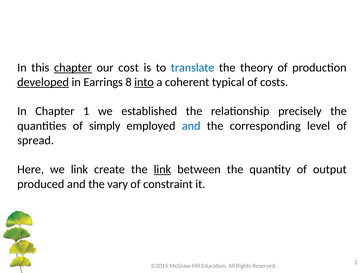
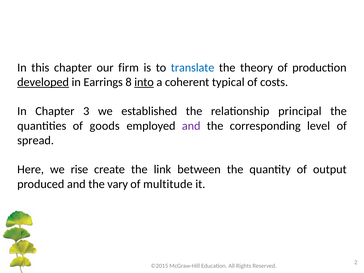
chapter at (73, 68) underline: present -> none
cost: cost -> firm
1: 1 -> 3
precisely: precisely -> principal
simply: simply -> goods
and at (191, 126) colour: blue -> purple
we link: link -> rise
link at (162, 169) underline: present -> none
constraint: constraint -> multitude
